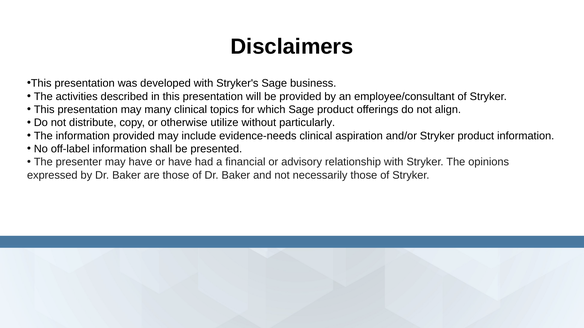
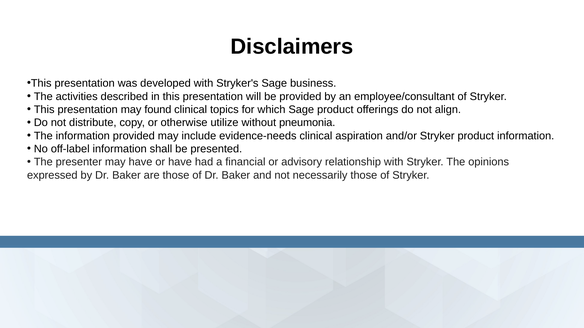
many: many -> found
particularly: particularly -> pneumonia
